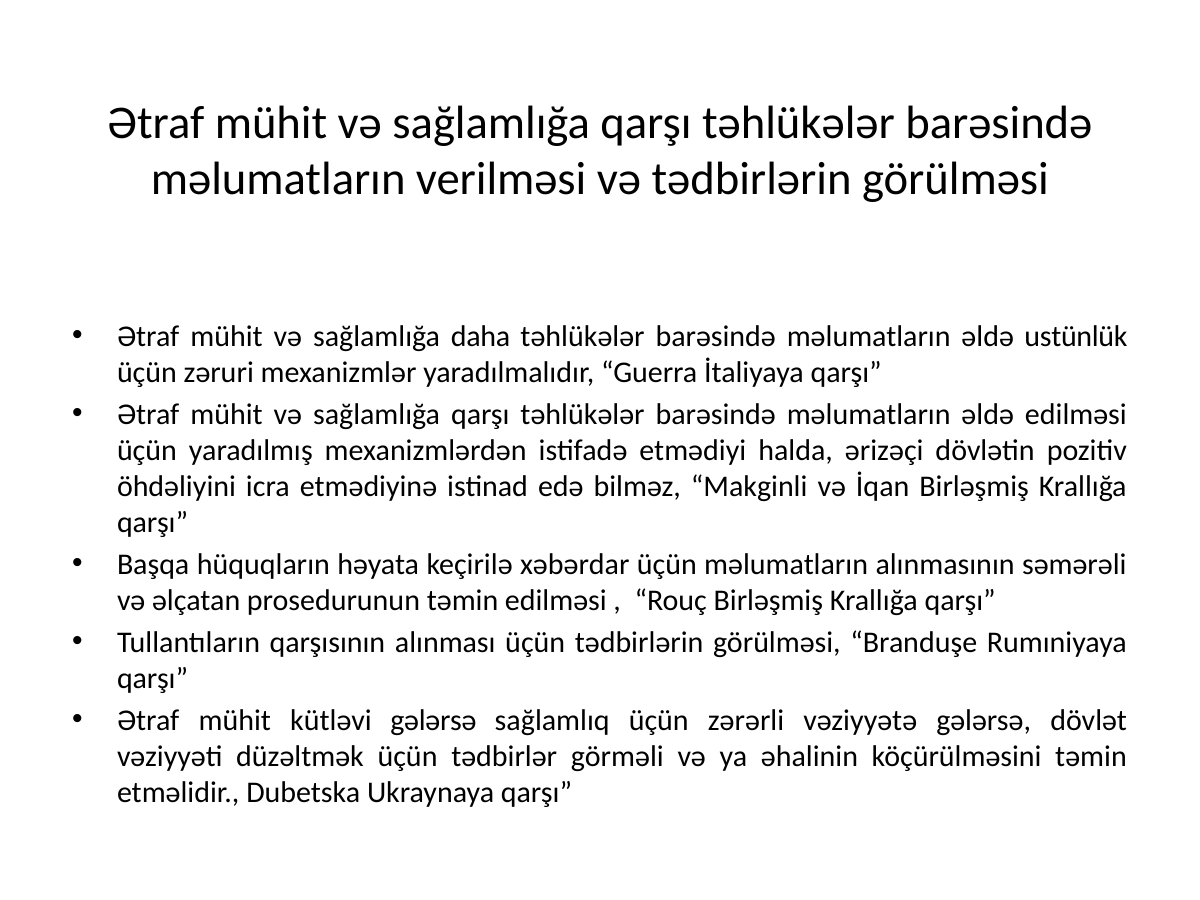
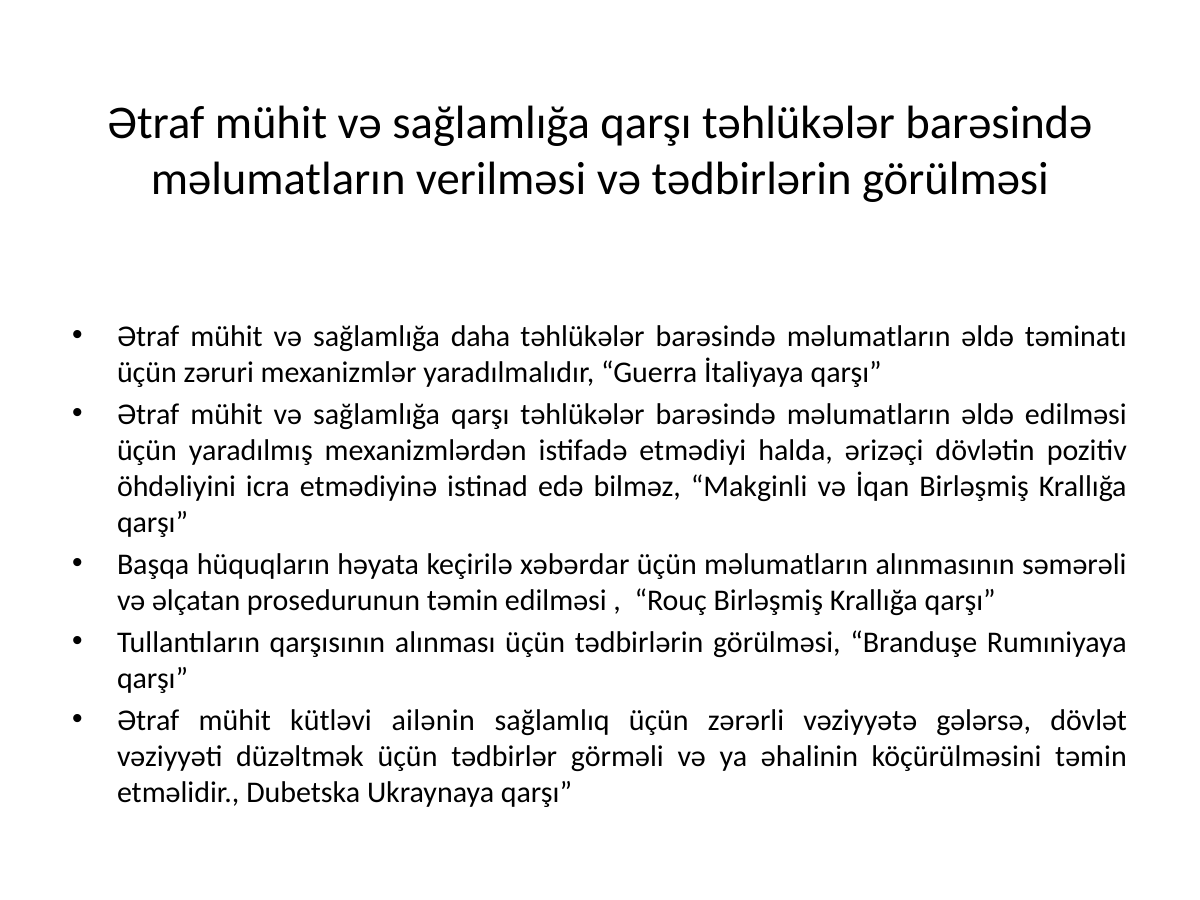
ustünlük: ustünlük -> təminatı
kütləvi gələrsə: gələrsə -> ailənin
